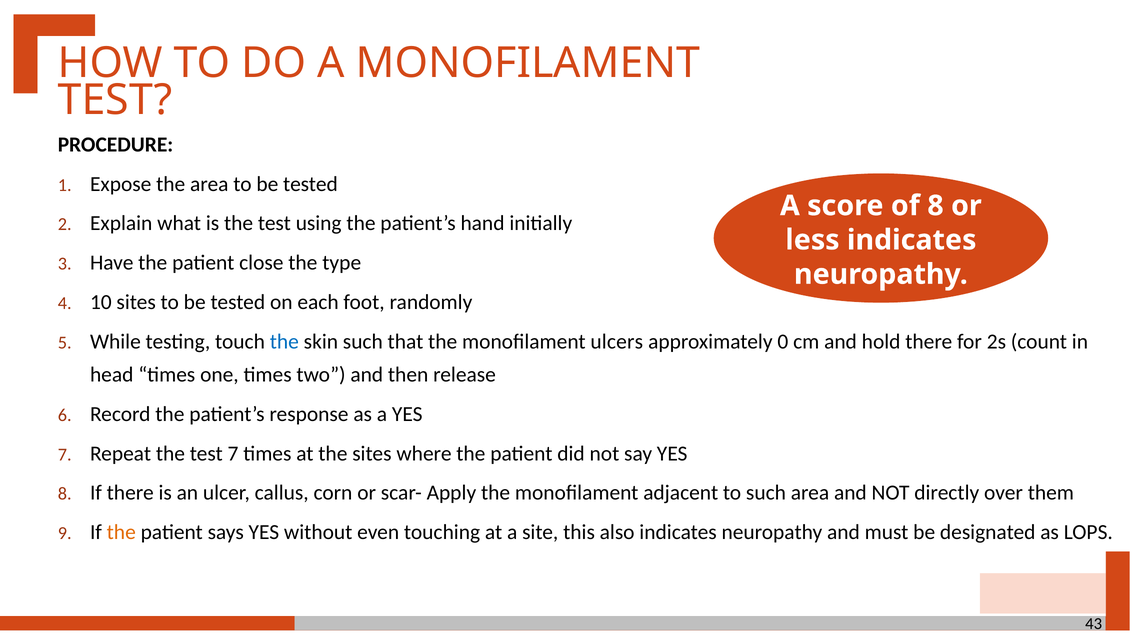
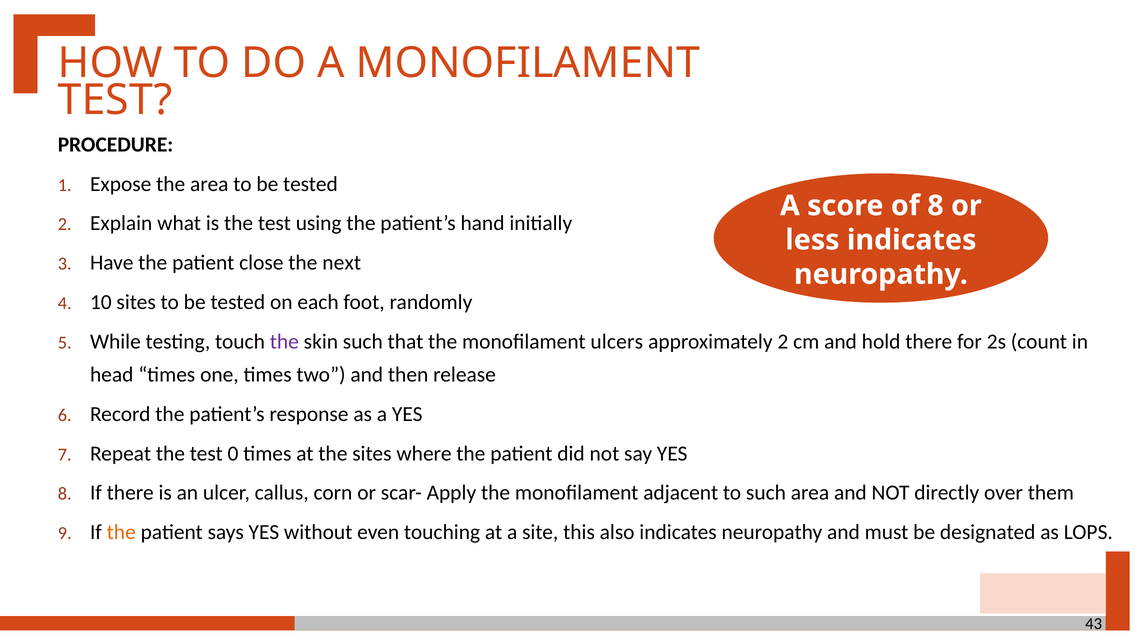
type: type -> next
the at (284, 342) colour: blue -> purple
approximately 0: 0 -> 2
test 7: 7 -> 0
